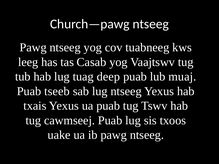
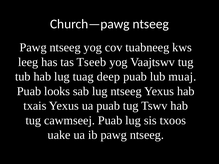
Casab: Casab -> Tseeb
tseeb: tseeb -> looks
